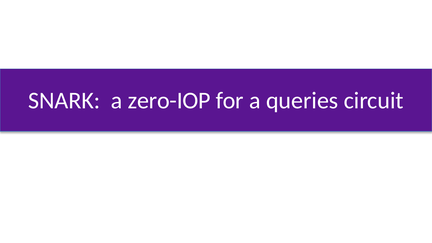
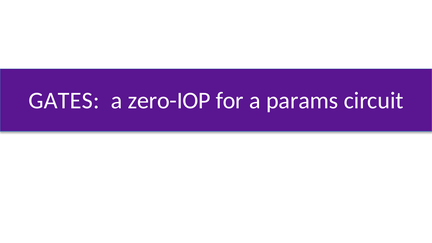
SNARK: SNARK -> GATES
queries: queries -> params
